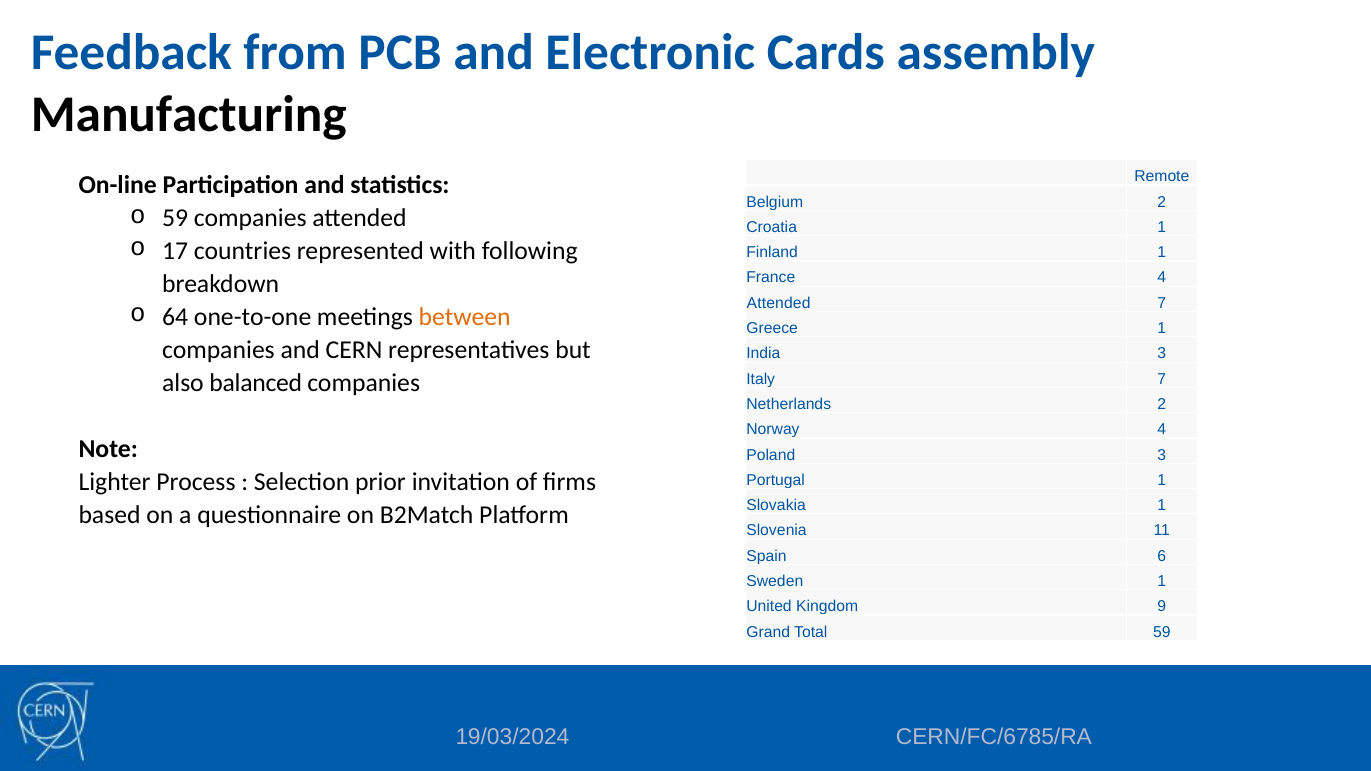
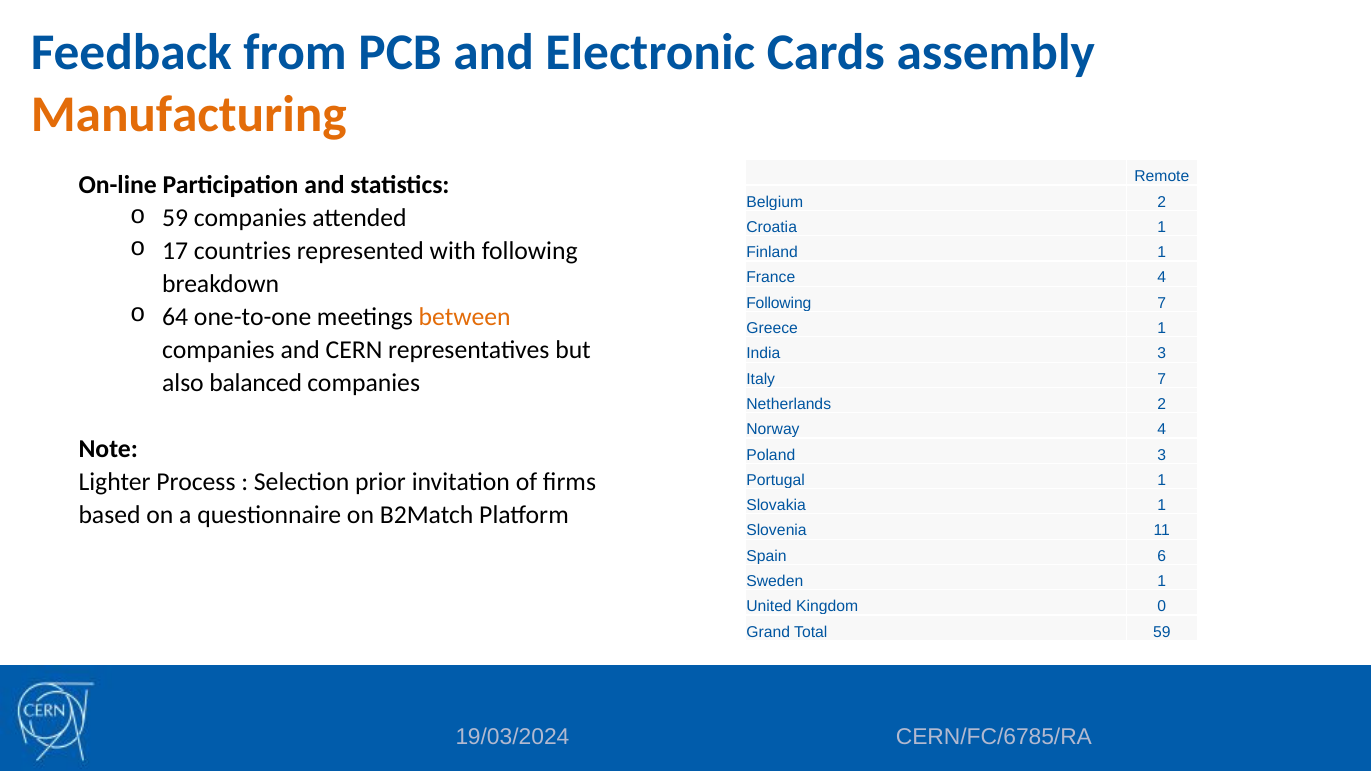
Manufacturing colour: black -> orange
Attended at (779, 303): Attended -> Following
9: 9 -> 0
